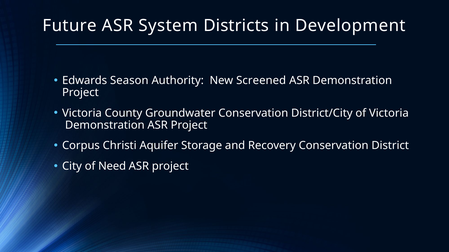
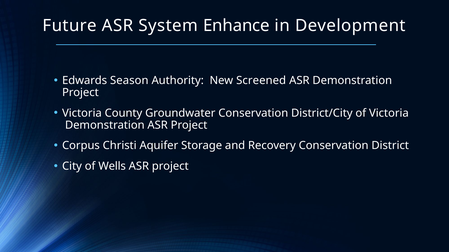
Districts: Districts -> Enhance
Need: Need -> Wells
